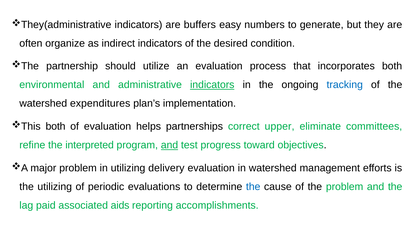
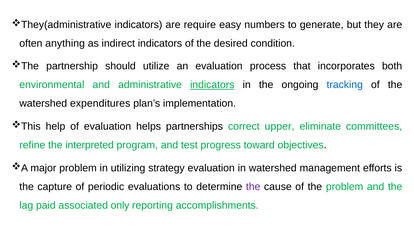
buffers: buffers -> require
organize: organize -> anything
both at (56, 126): both -> help
and at (169, 145) underline: present -> none
delivery: delivery -> strategy
the utilizing: utilizing -> capture
the at (253, 187) colour: blue -> purple
aids: aids -> only
